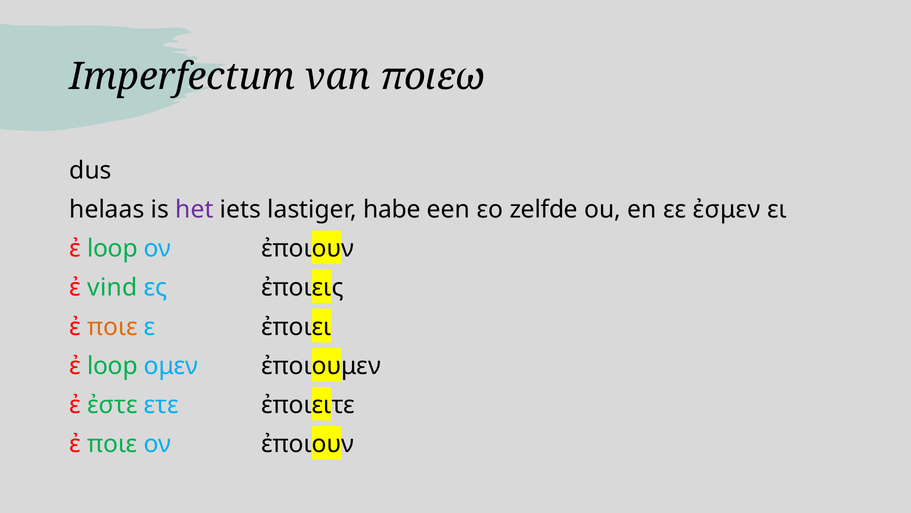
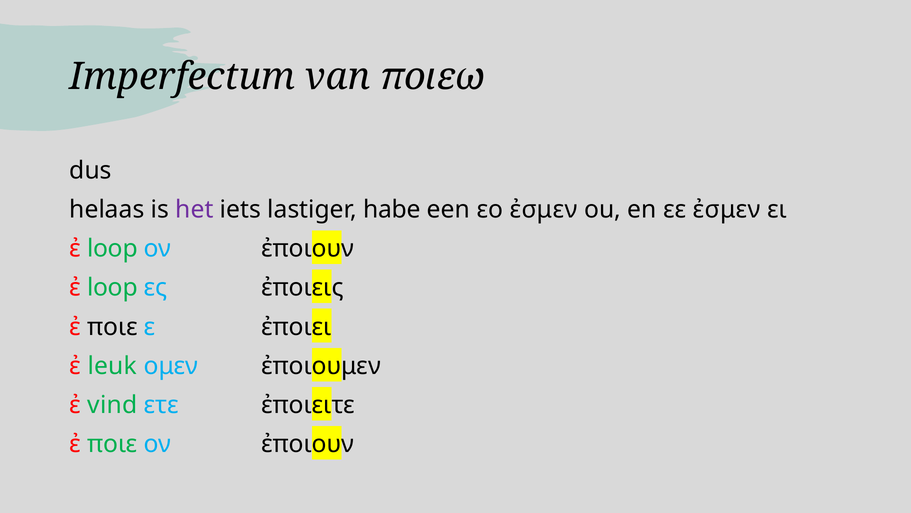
εο zelfde: zelfde -> ἐσμεν
vind at (112, 288): vind -> loop
ποιε at (112, 327) colour: orange -> black
loop at (113, 366): loop -> leuk
ἐστε: ἐστε -> vind
